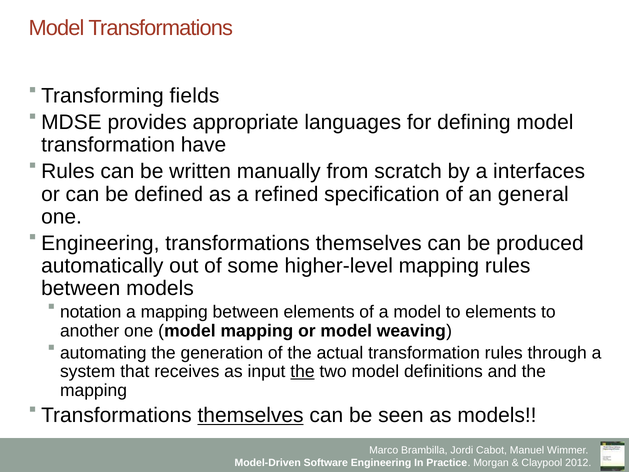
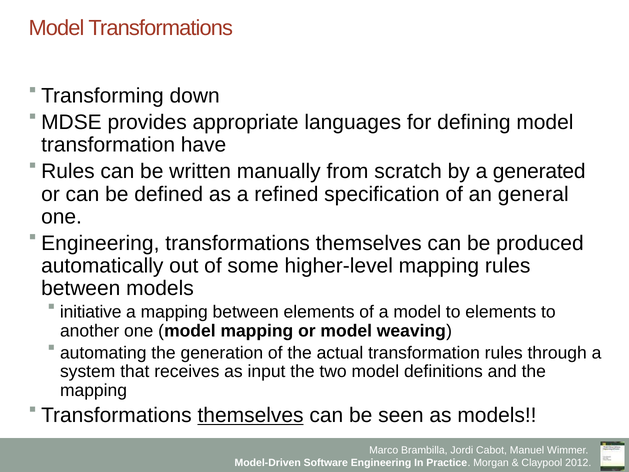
fields: fields -> down
interfaces: interfaces -> generated
notation: notation -> initiative
the at (302, 371) underline: present -> none
